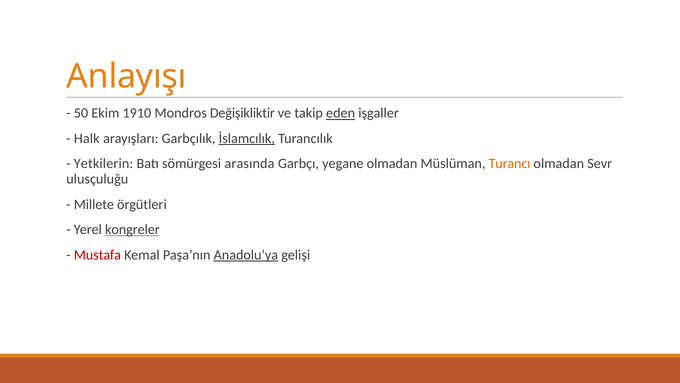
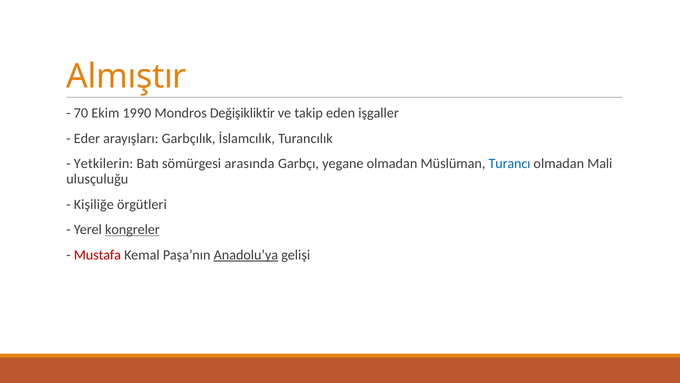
Anlayışı: Anlayışı -> Almıştır
50: 50 -> 70
1910: 1910 -> 1990
eden underline: present -> none
Halk: Halk -> Eder
İslamcılık underline: present -> none
Turancı colour: orange -> blue
Sevr: Sevr -> Mali
Millete: Millete -> Kişiliğe
